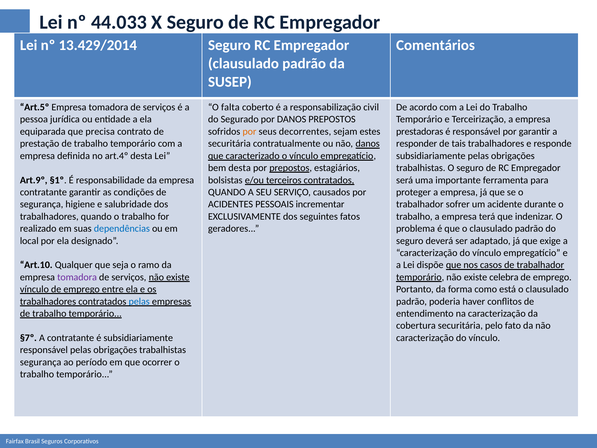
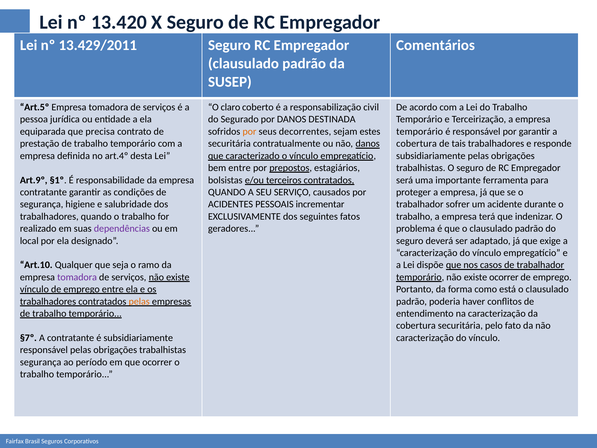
44.033: 44.033 -> 13.420
13.429/2014: 13.429/2014 -> 13.429/2011
falta: falta -> claro
DANOS PREPOSTOS: PREPOSTOS -> DESTINADA
prestadoras at (420, 131): prestadoras -> temporário
responder at (417, 144): responder -> cobertura
bem desta: desta -> entre
dependências colour: blue -> purple
existe celebra: celebra -> ocorrer
pelas at (139, 301) colour: blue -> orange
